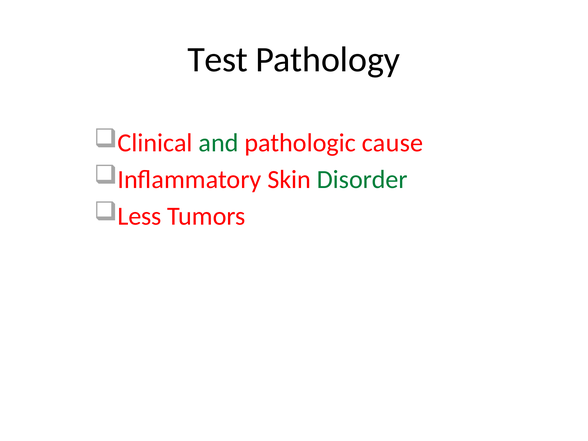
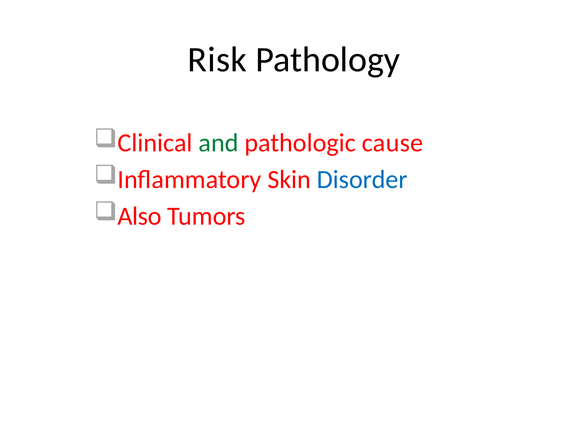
Test: Test -> Risk
Disorder colour: green -> blue
Less: Less -> Also
